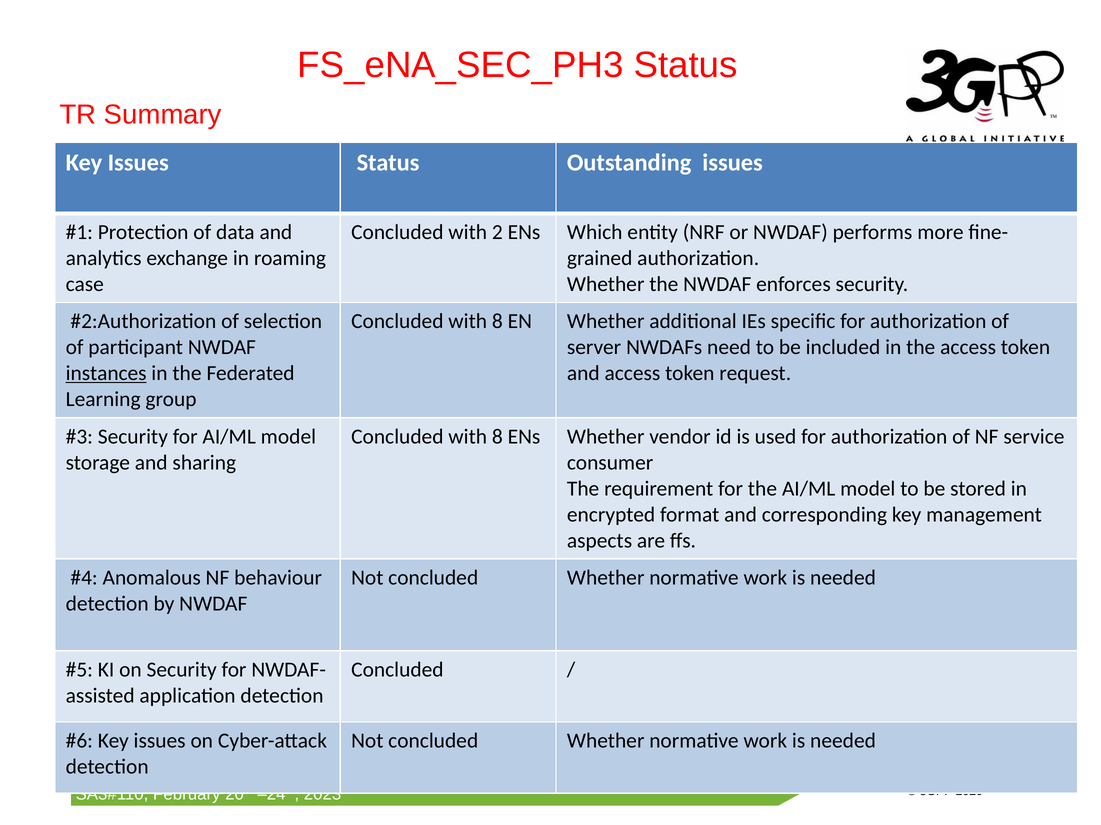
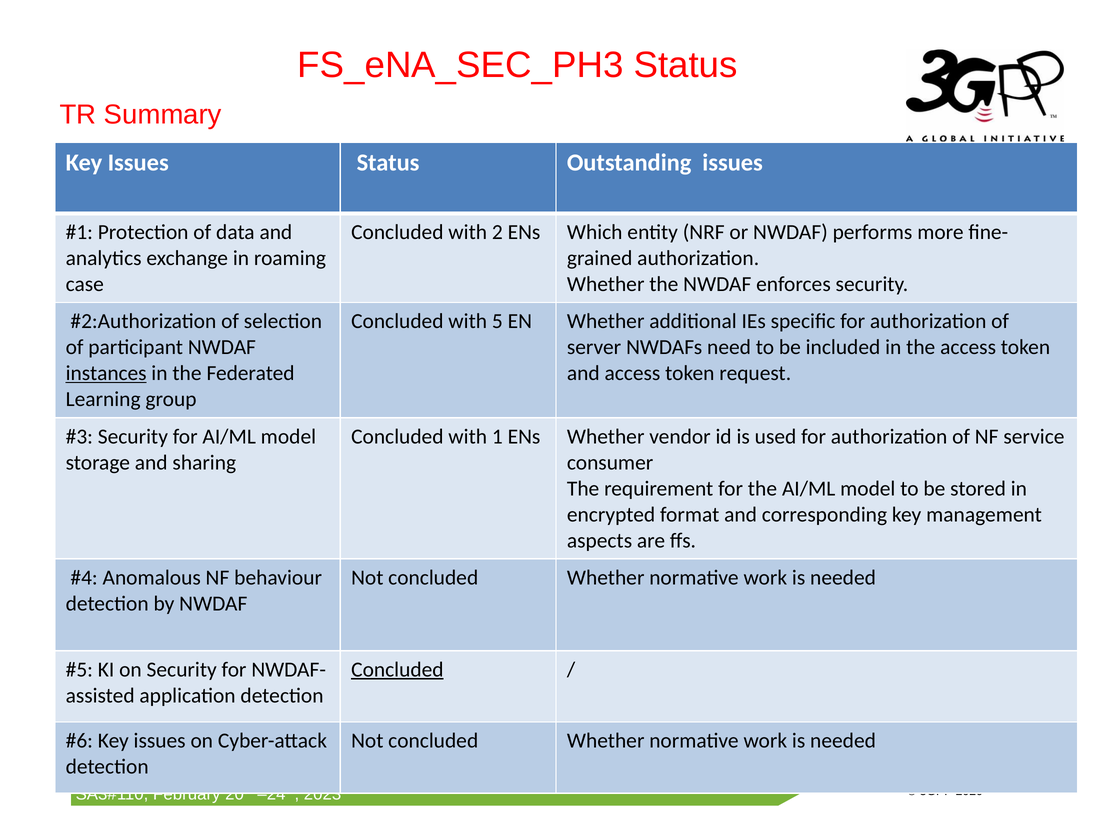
8 at (497, 322): 8 -> 5
8 at (497, 437): 8 -> 1
Concluded at (397, 670) underline: none -> present
